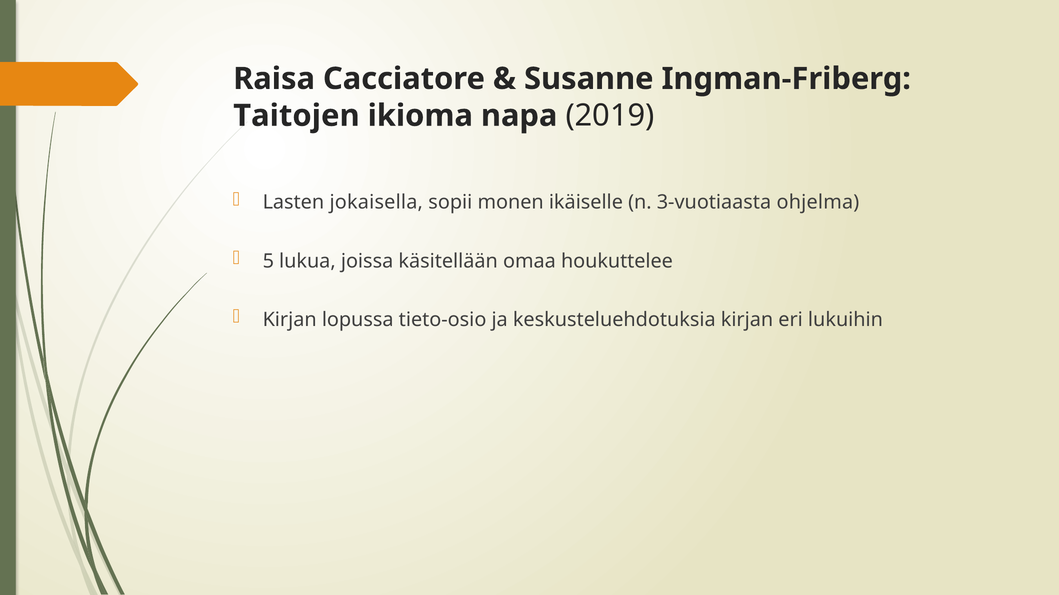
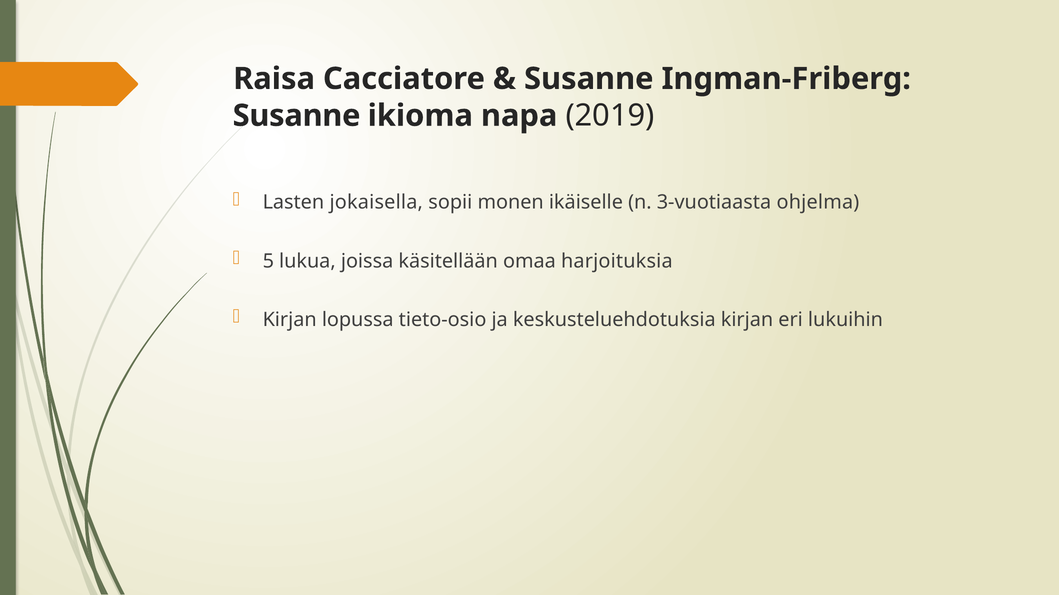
Taitojen at (296, 116): Taitojen -> Susanne
houkuttelee: houkuttelee -> harjoituksia
